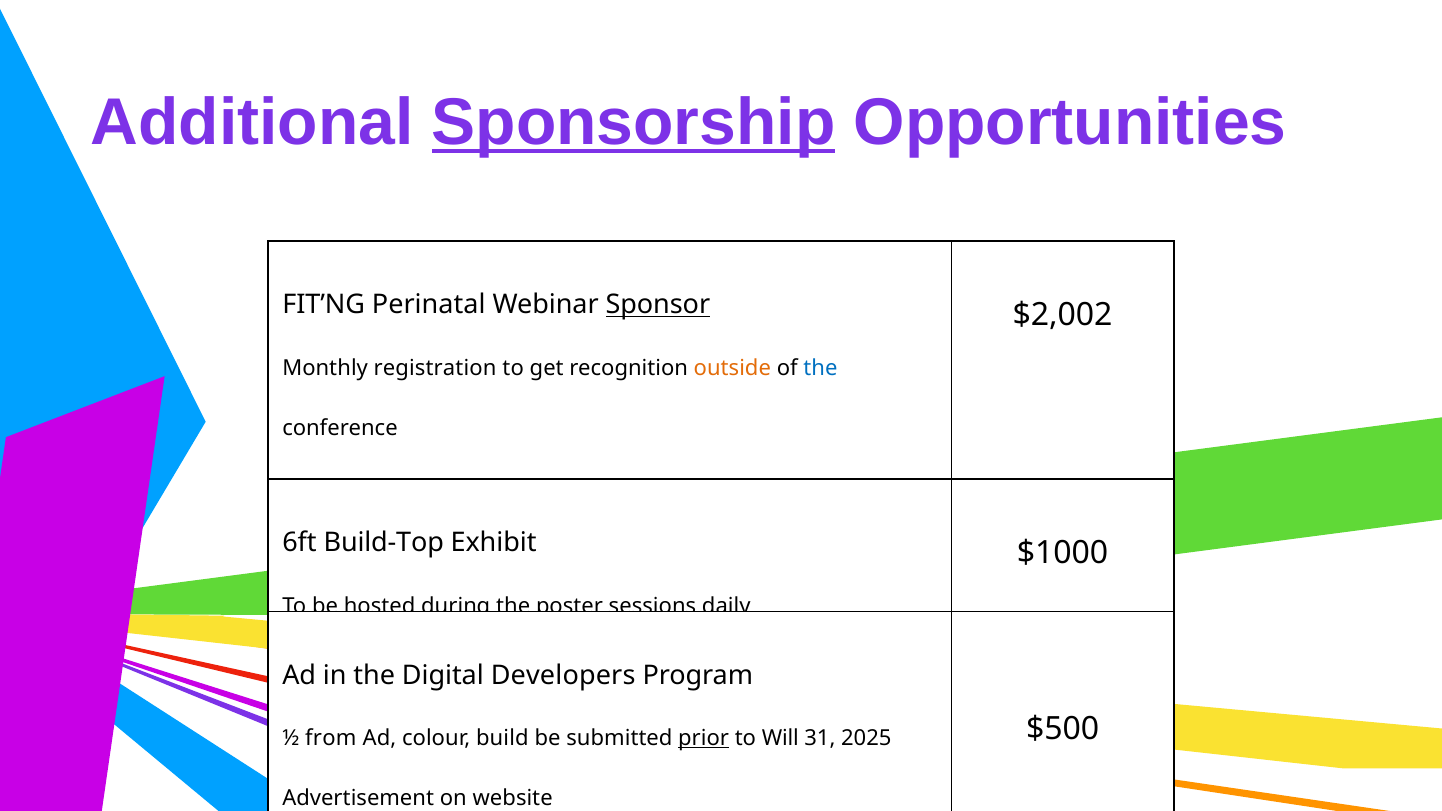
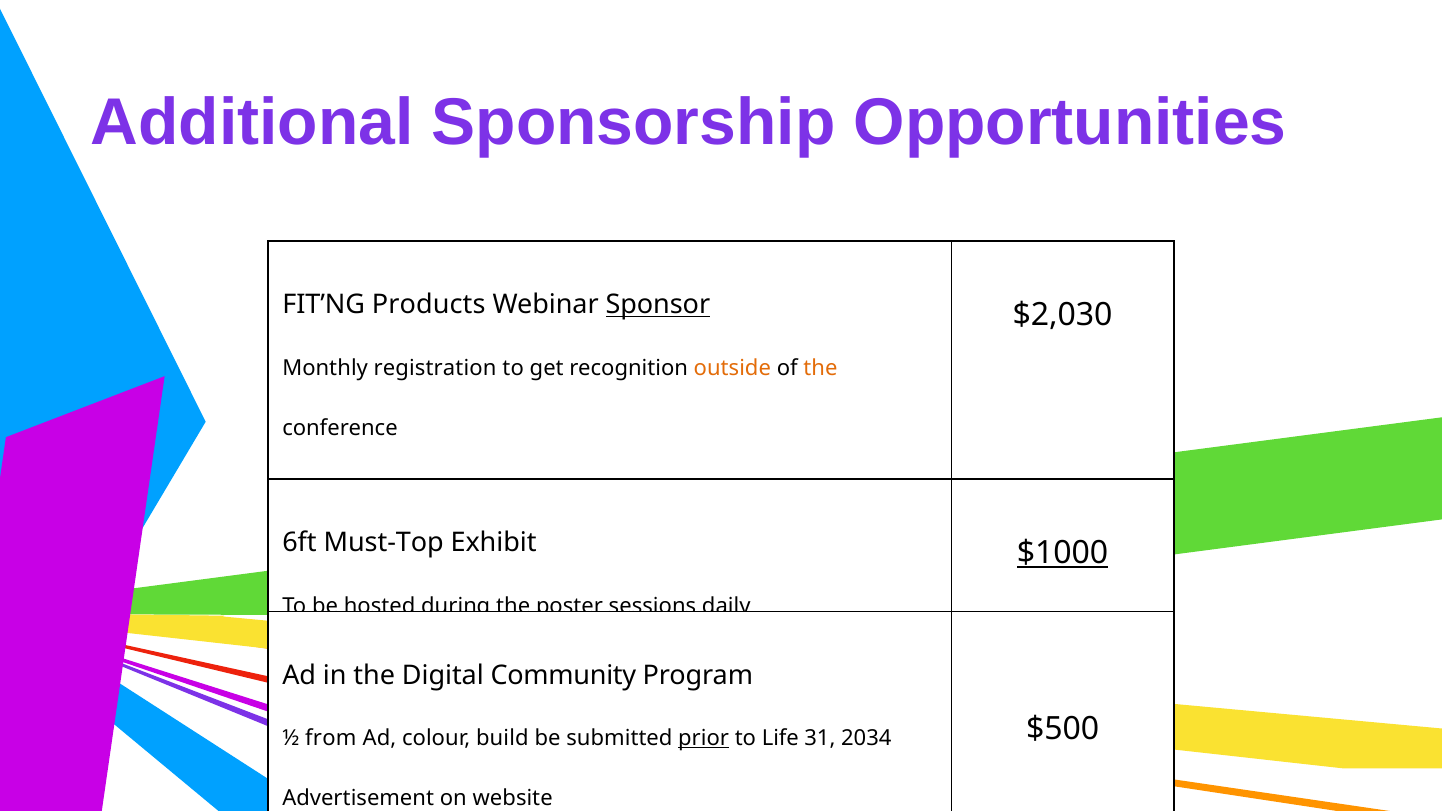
Sponsorship underline: present -> none
Perinatal: Perinatal -> Products
$2,002: $2,002 -> $2,030
the at (820, 368) colour: blue -> orange
Build-Top: Build-Top -> Must-Top
$1000 underline: none -> present
Developers: Developers -> Community
Will: Will -> Life
2025: 2025 -> 2034
